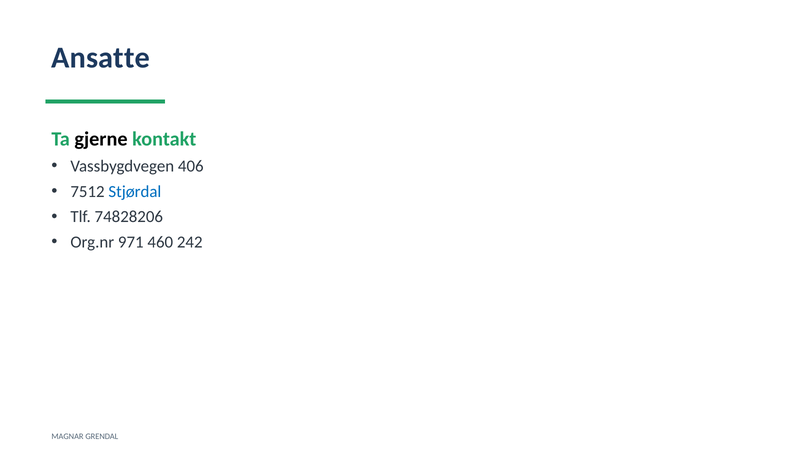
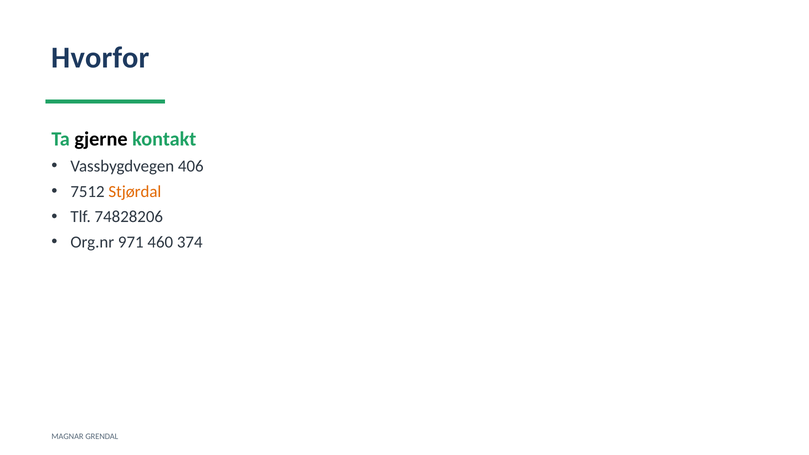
Ansatte: Ansatte -> Hvorfor
Stjørdal colour: blue -> orange
242: 242 -> 374
